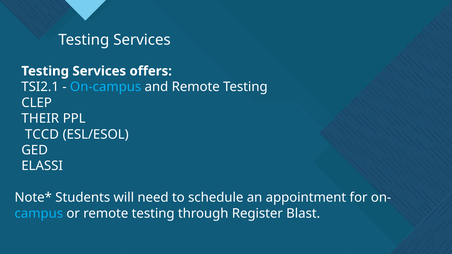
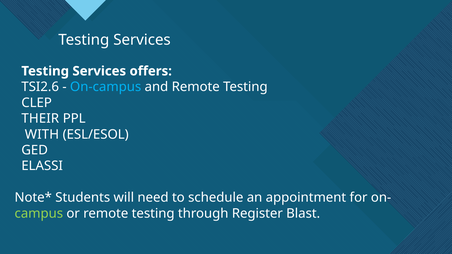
TSI2.1: TSI2.1 -> TSI2.6
TCCD: TCCD -> WITH
campus colour: light blue -> light green
